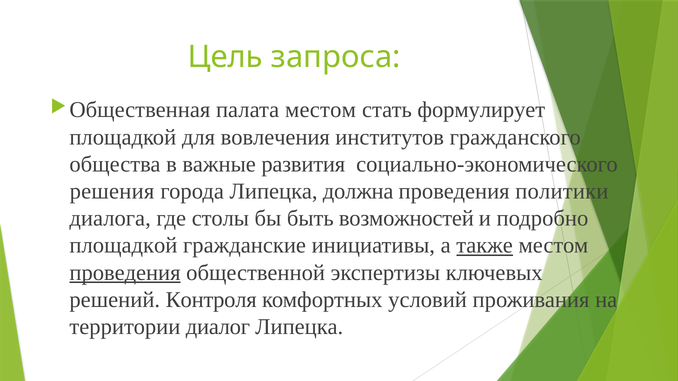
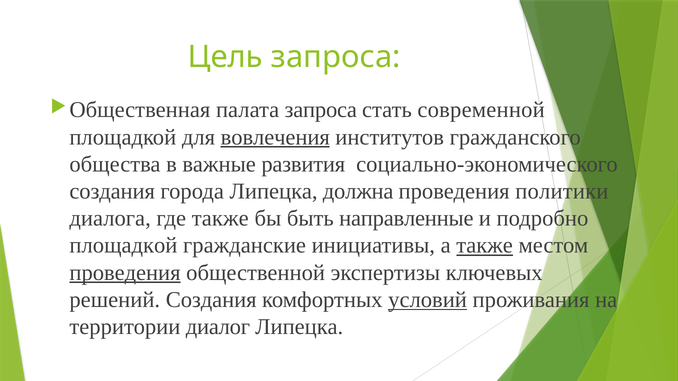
палата местом: местом -> запроса
формулирует: формулирует -> современной
вовлечения underline: none -> present
решения at (112, 192): решения -> создания
где столы: столы -> также
возможностей: возможностей -> направленные
решений Контроля: Контроля -> Создания
условий underline: none -> present
